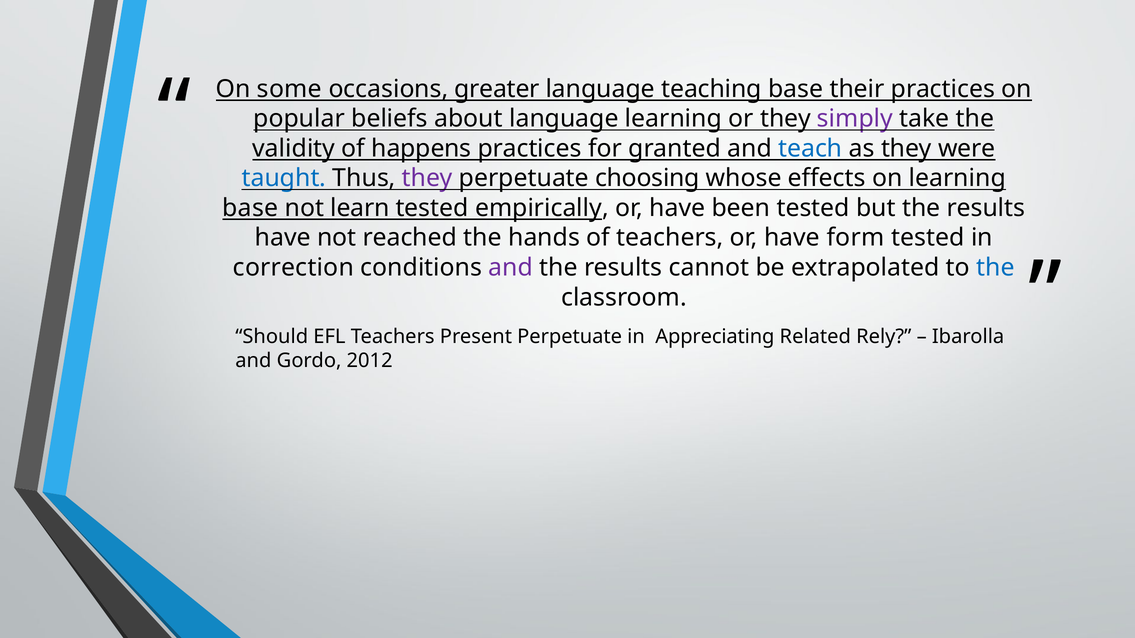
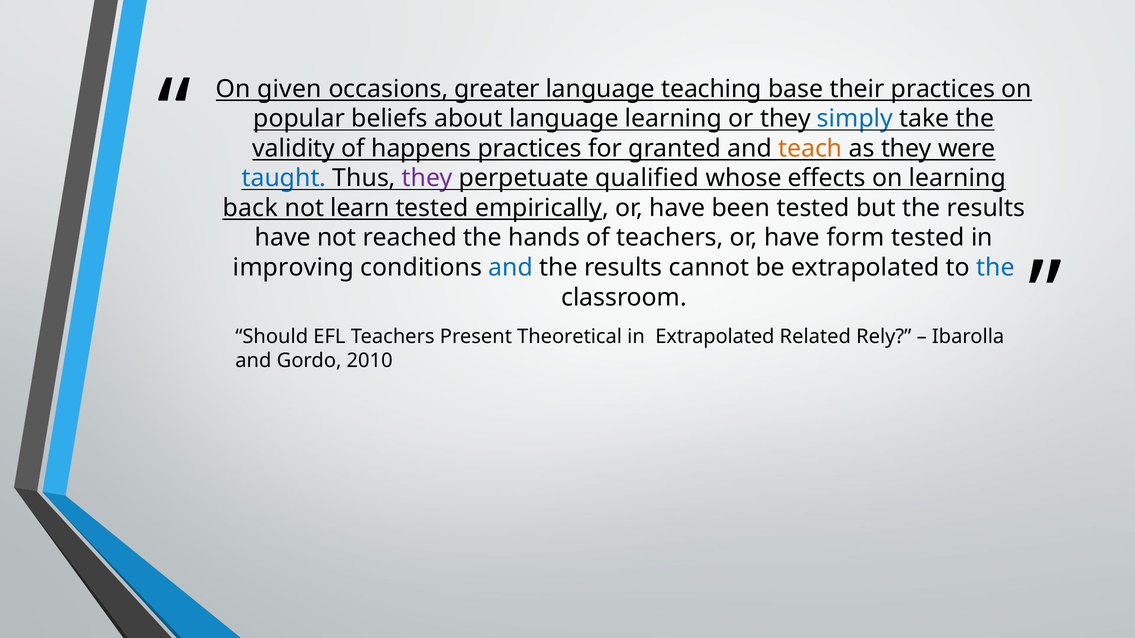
some: some -> given
simply colour: purple -> blue
teach colour: blue -> orange
choosing: choosing -> qualified
base at (250, 208): base -> back
correction: correction -> improving
and at (511, 268) colour: purple -> blue
Present Perpetuate: Perpetuate -> Theoretical
in Appreciating: Appreciating -> Extrapolated
2012: 2012 -> 2010
